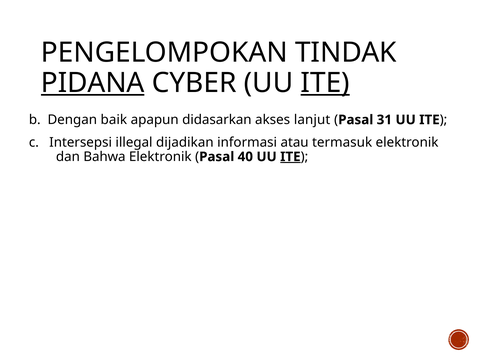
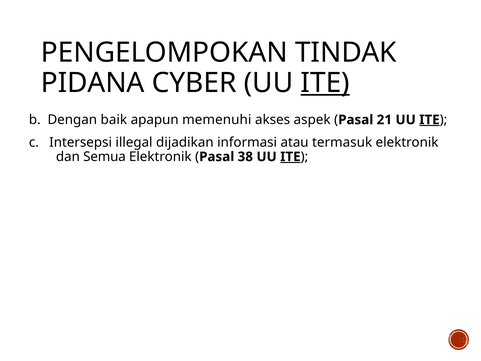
PIDANA underline: present -> none
didasarkan: didasarkan -> memenuhi
lanjut: lanjut -> aspek
31: 31 -> 21
ITE at (429, 120) underline: none -> present
Bahwa: Bahwa -> Semua
40: 40 -> 38
